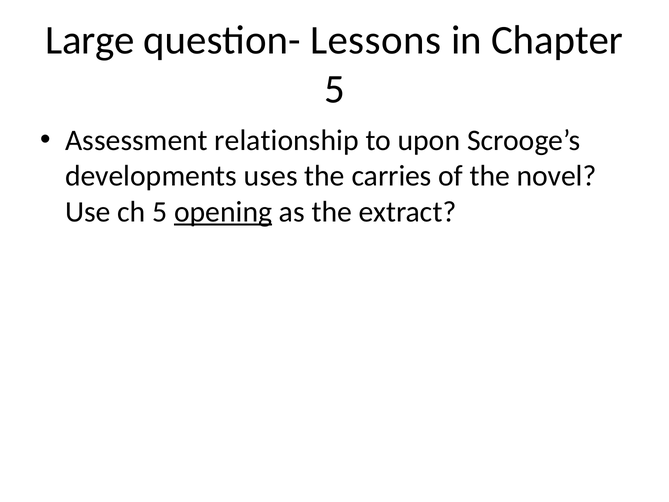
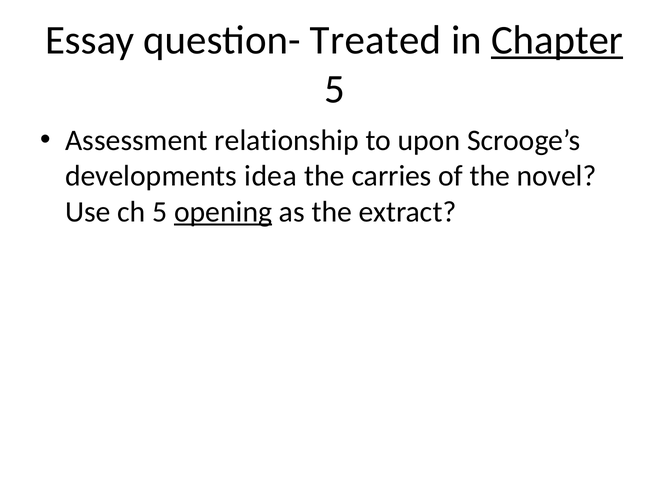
Large: Large -> Essay
Lessons: Lessons -> Treated
Chapter underline: none -> present
uses: uses -> idea
